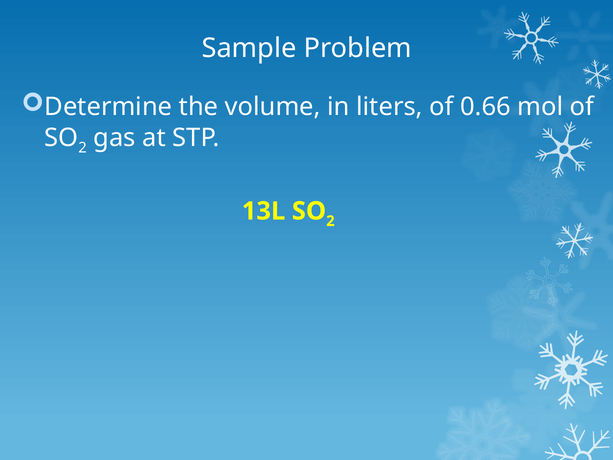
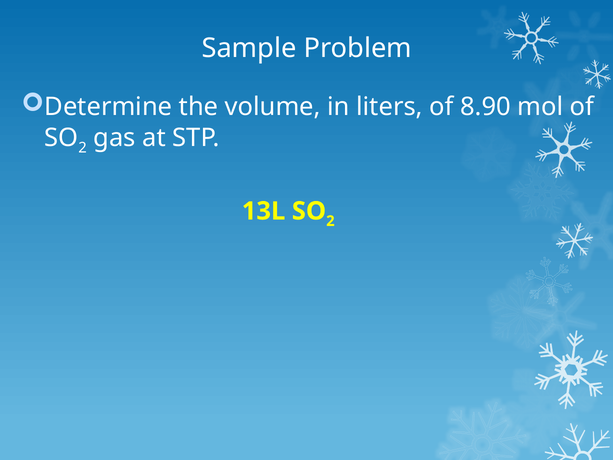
0.66: 0.66 -> 8.90
